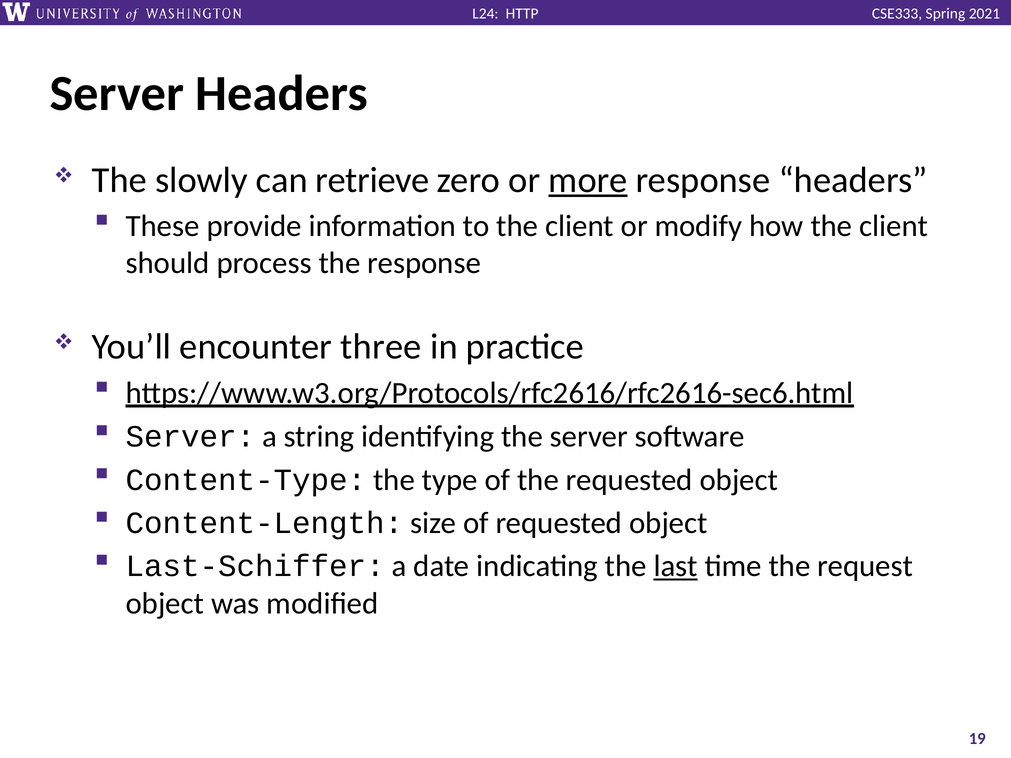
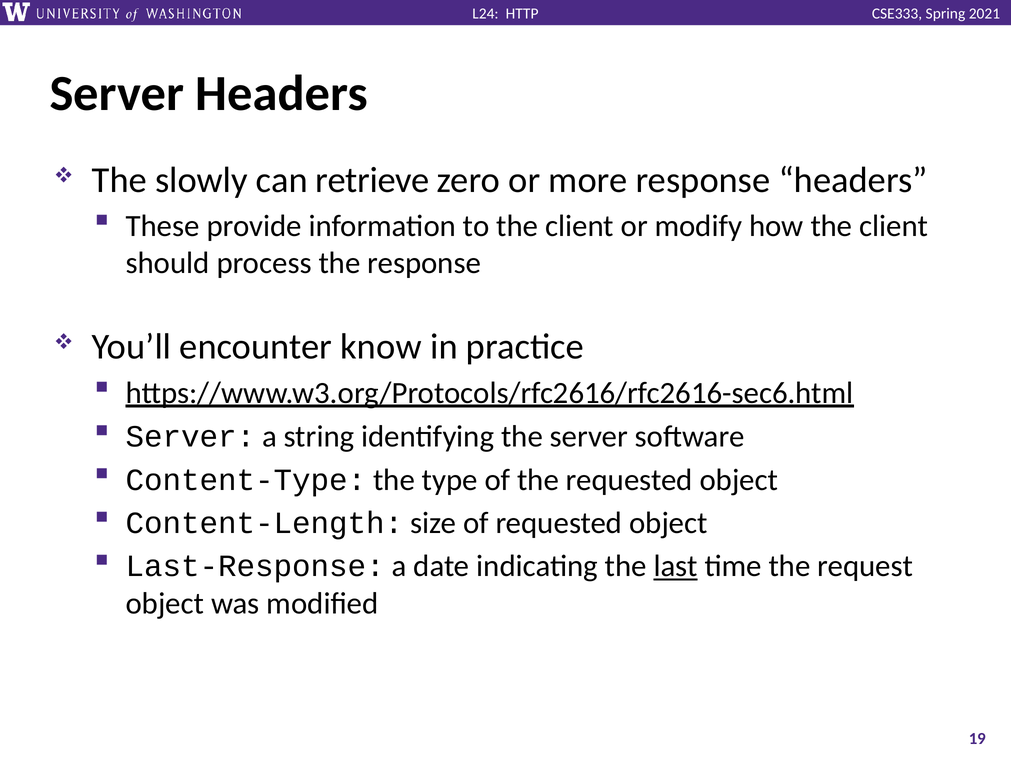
more underline: present -> none
three: three -> know
Last-Schiffer: Last-Schiffer -> Last-Response
